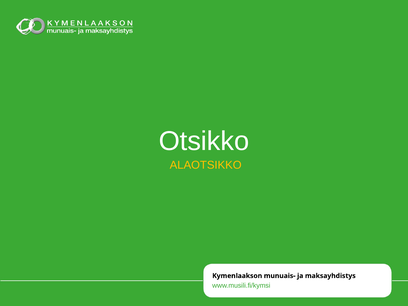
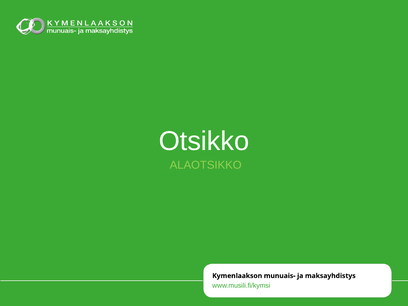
ALAOTSIKKO colour: yellow -> light green
